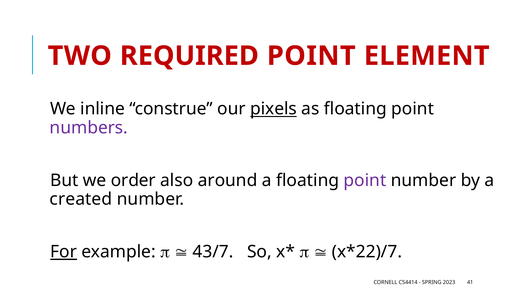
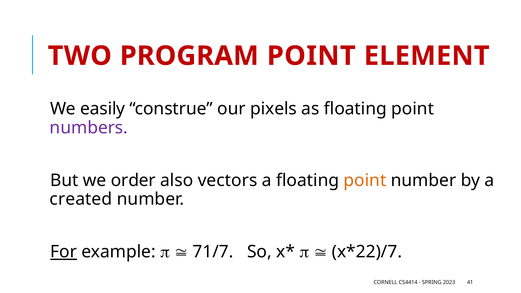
REQUIRED: REQUIRED -> PROGRAM
inline: inline -> easily
pixels underline: present -> none
around: around -> vectors
point at (365, 180) colour: purple -> orange
43/7: 43/7 -> 71/7
